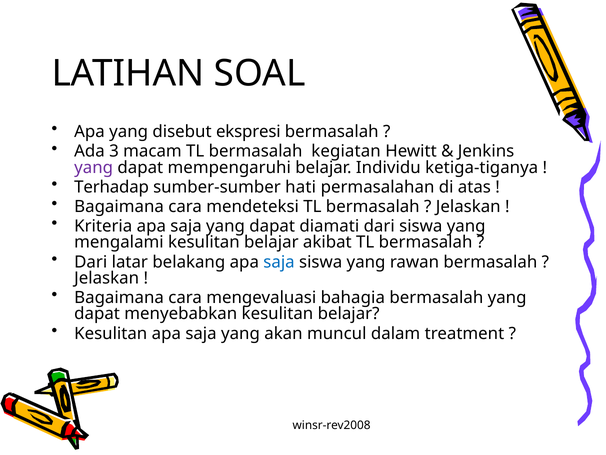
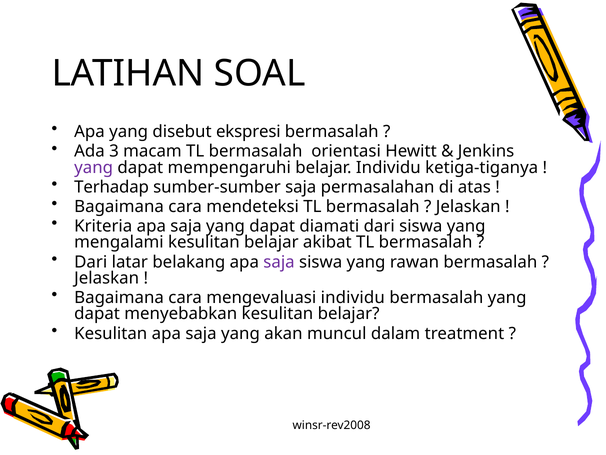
kegiatan: kegiatan -> orientasi
sumber-sumber hati: hati -> saja
saja at (279, 262) colour: blue -> purple
mengevaluasi bahagia: bahagia -> individu
